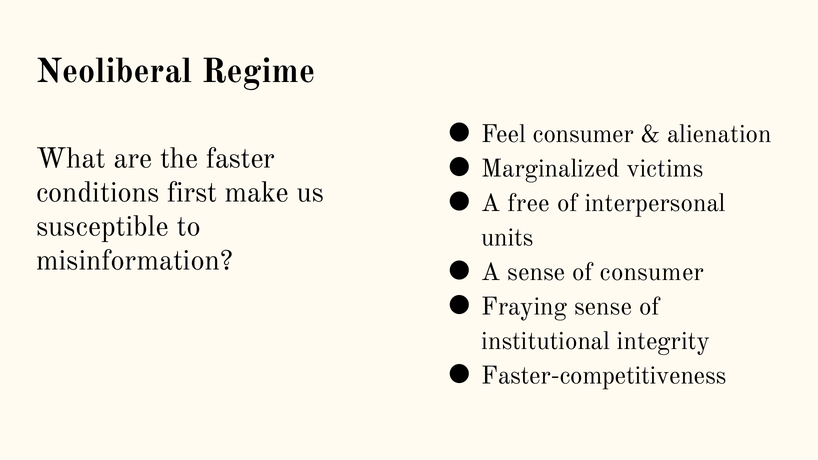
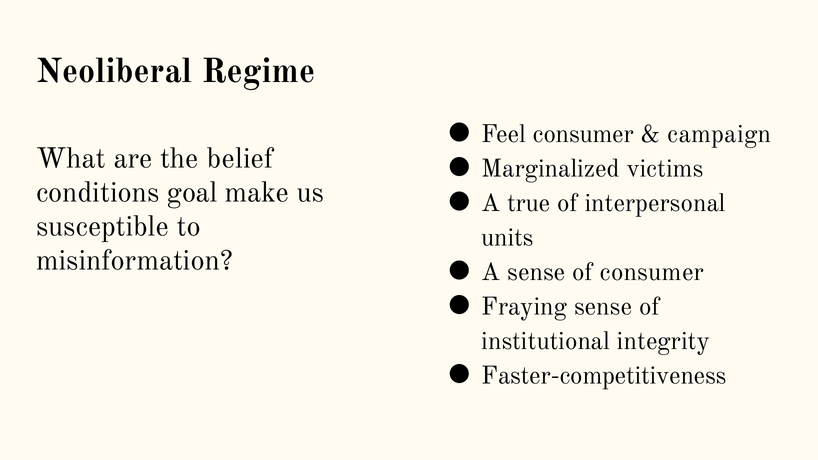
alienation: alienation -> campaign
faster: faster -> belief
first: first -> goal
free: free -> true
